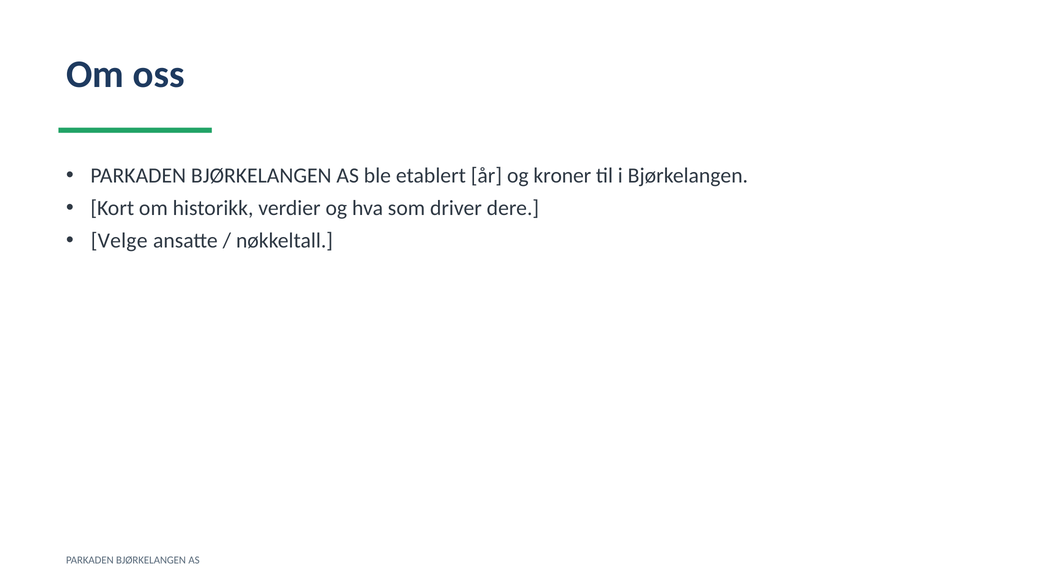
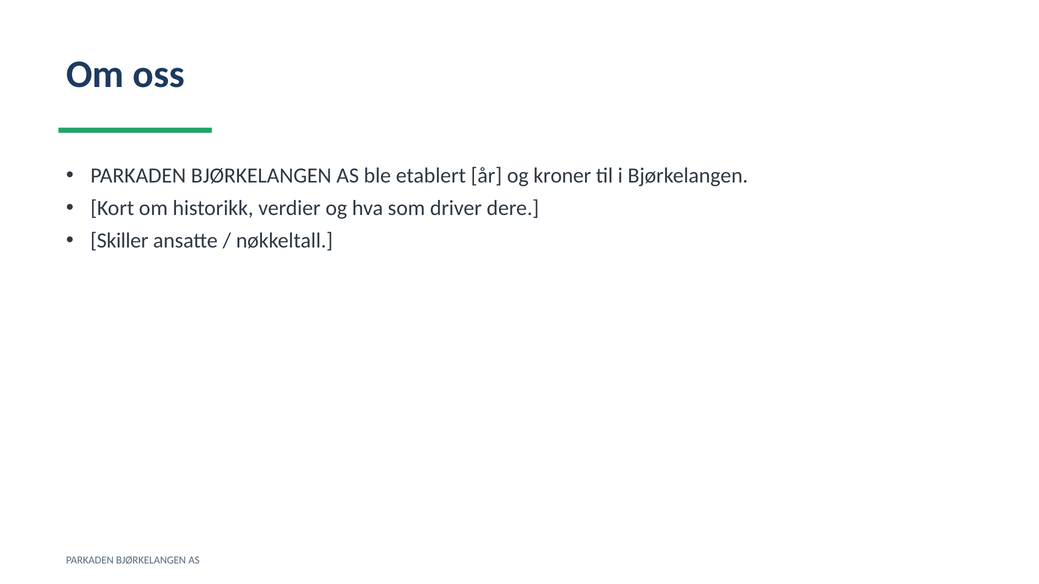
Velge: Velge -> Skiller
